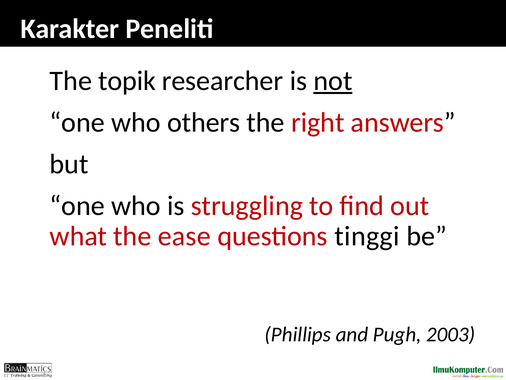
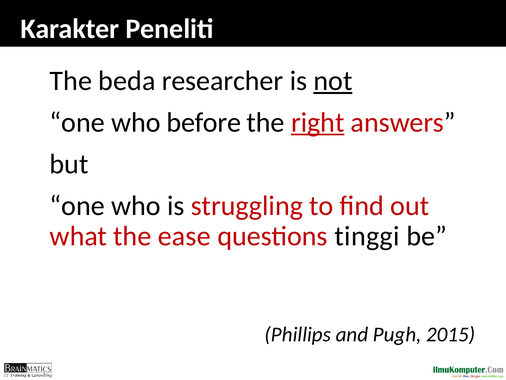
topik: topik -> beda
others: others -> before
right underline: none -> present
2003: 2003 -> 2015
